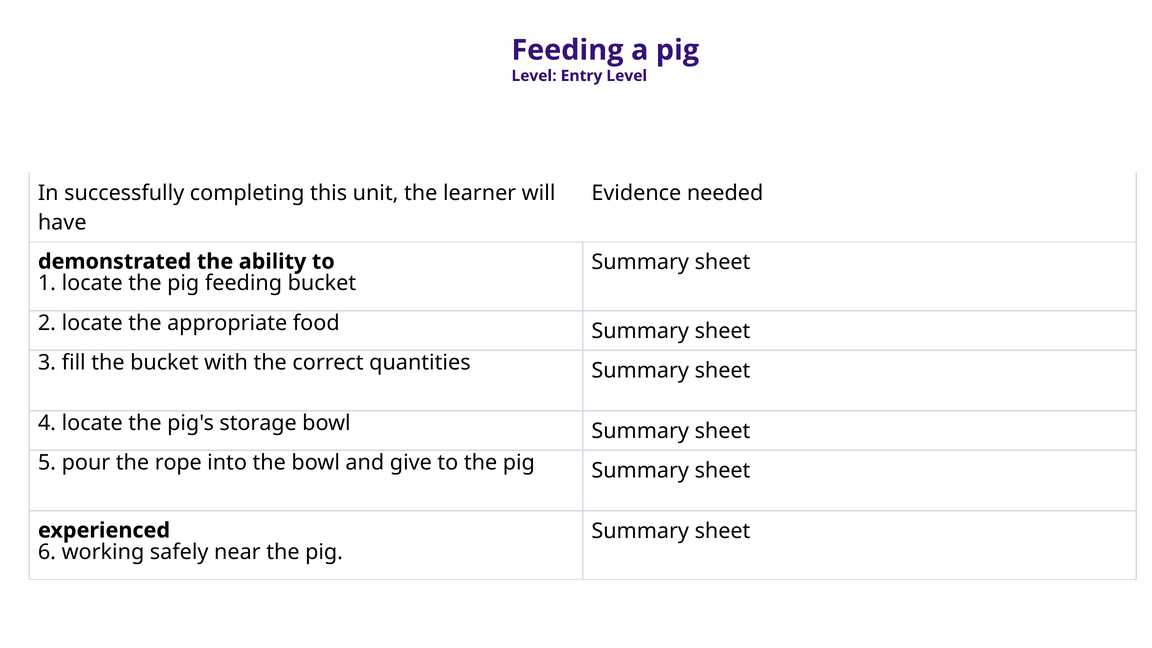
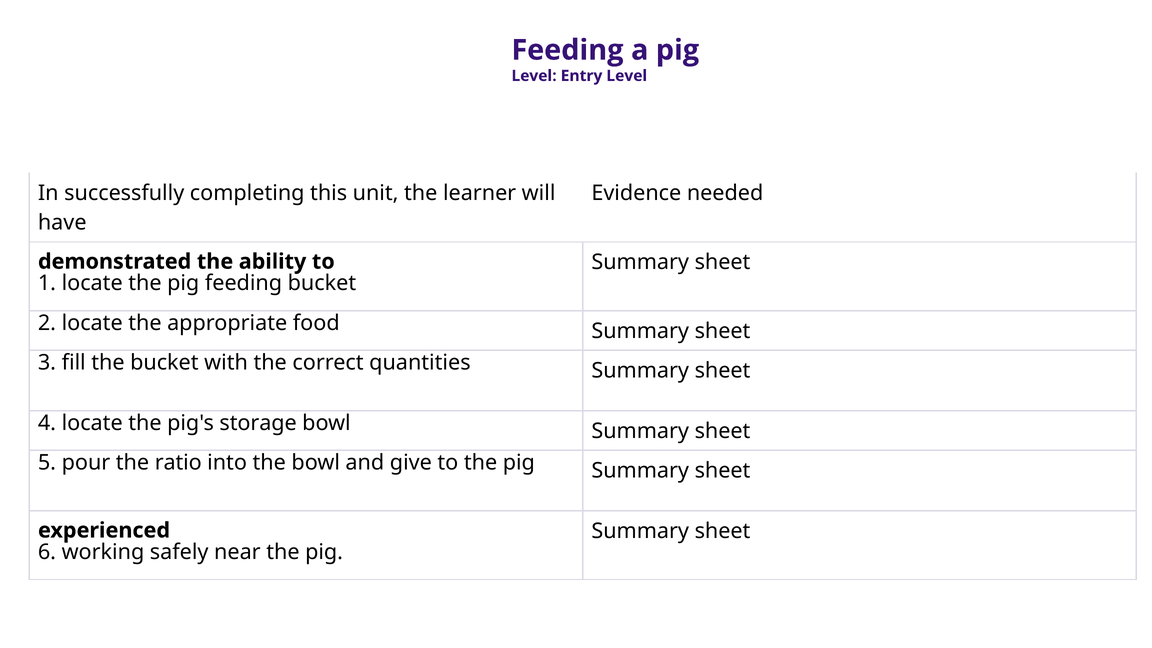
rope: rope -> ratio
